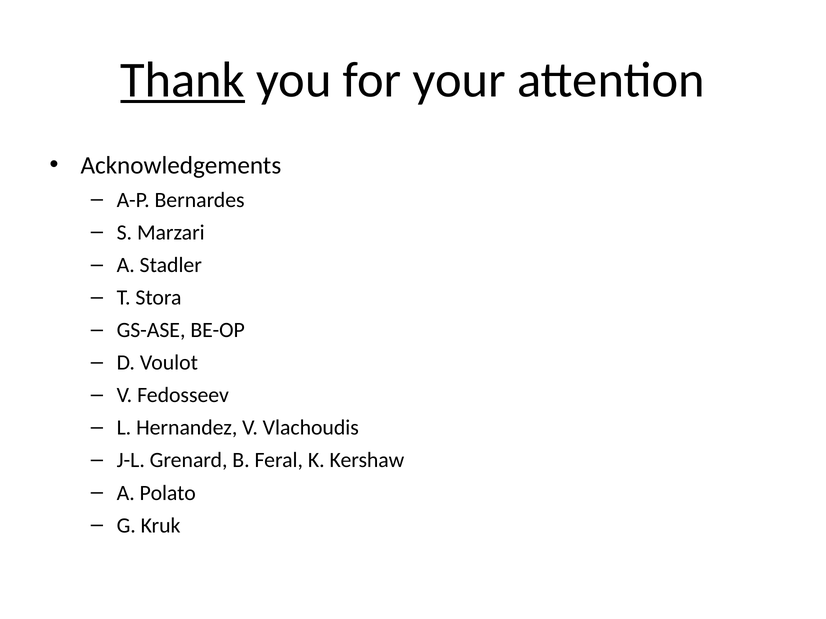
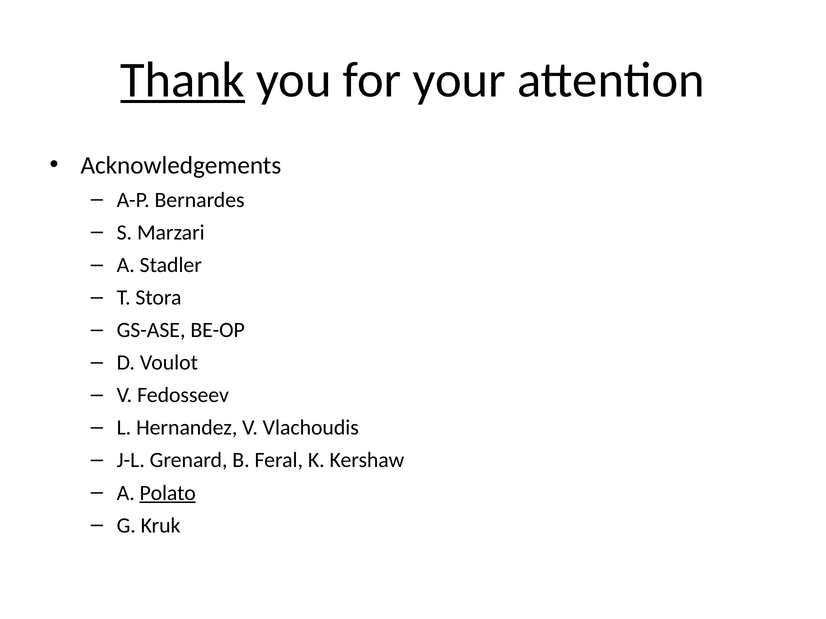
Polato underline: none -> present
